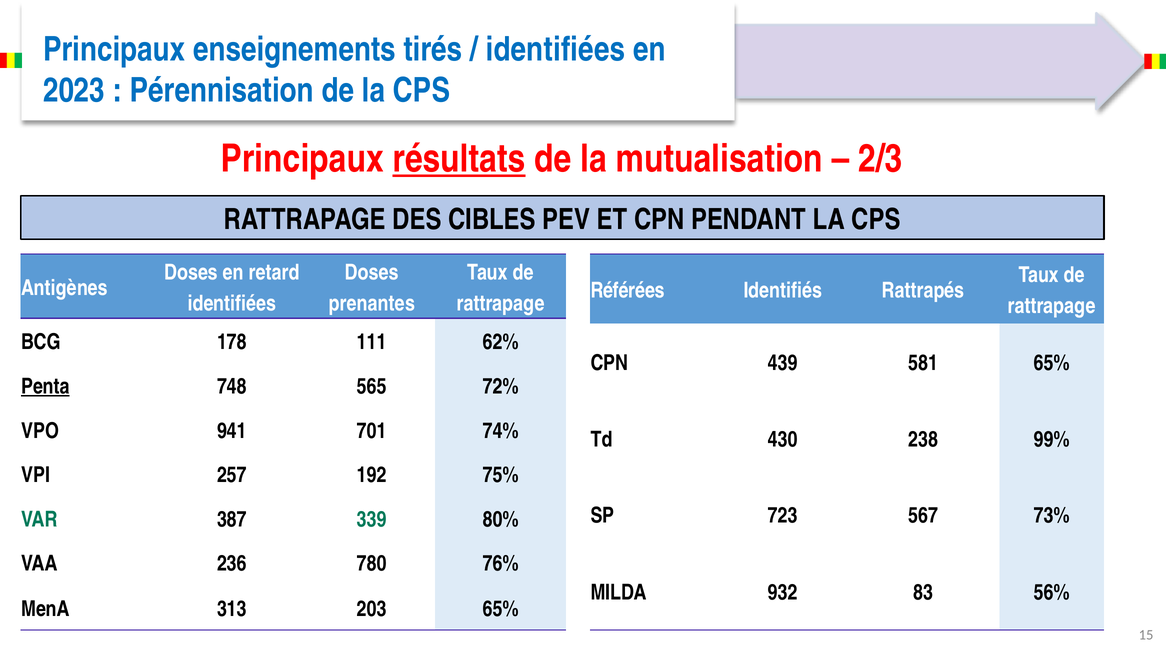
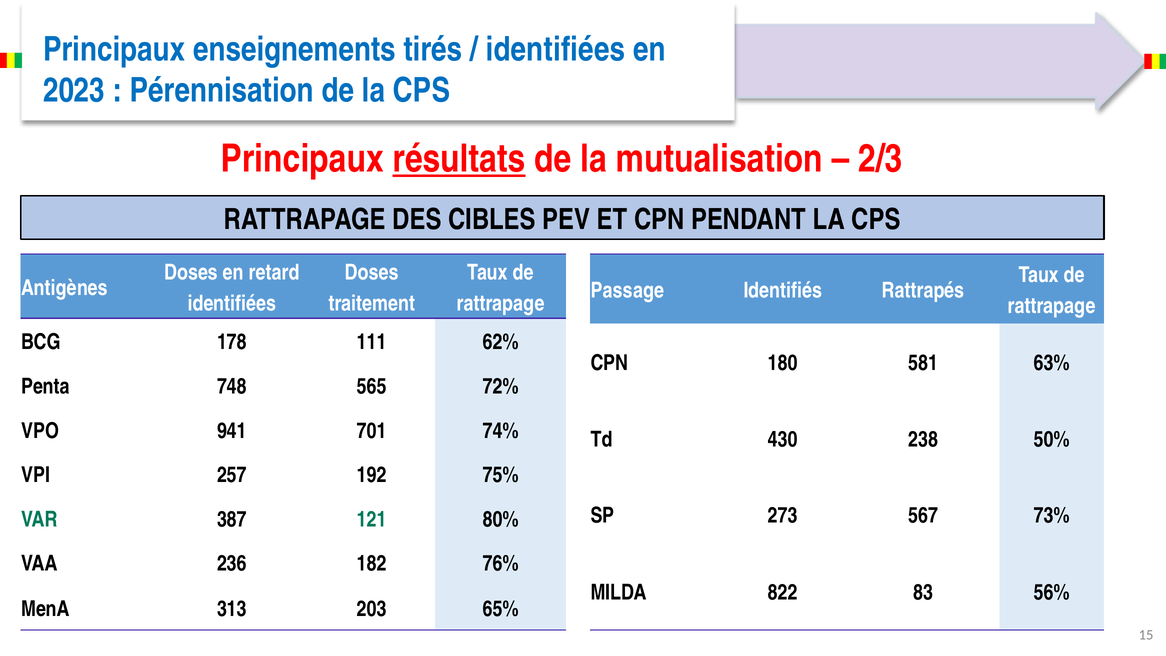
Référées: Référées -> Passage
prenantes: prenantes -> traitement
439: 439 -> 180
581 65%: 65% -> 63%
Penta underline: present -> none
99%: 99% -> 50%
723: 723 -> 273
339: 339 -> 121
780: 780 -> 182
932: 932 -> 822
